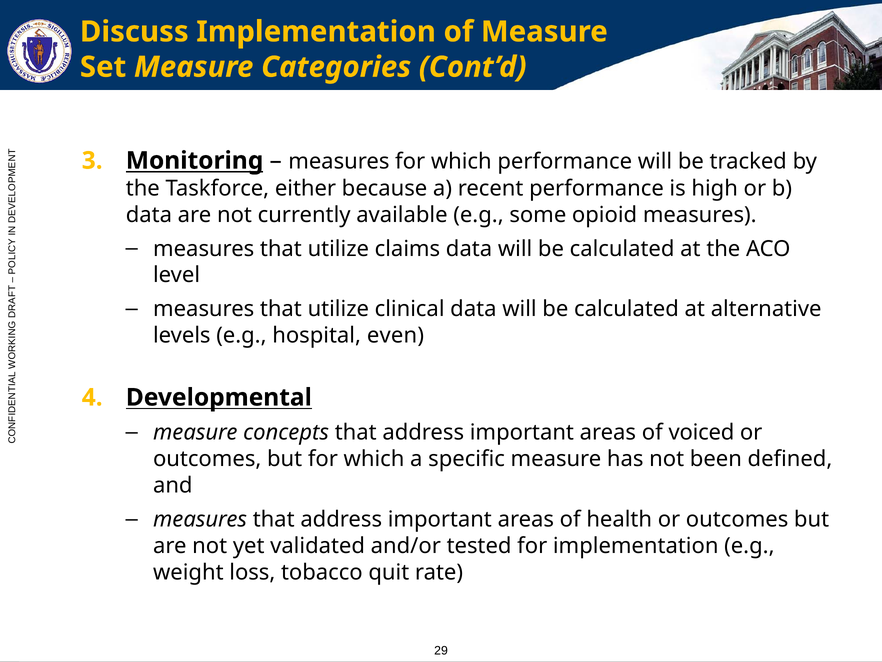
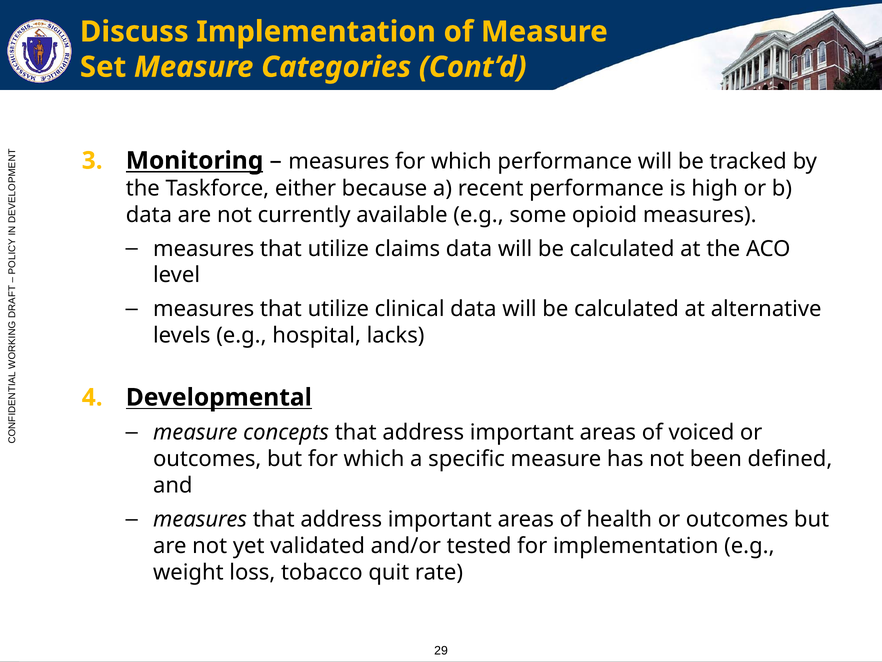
even: even -> lacks
